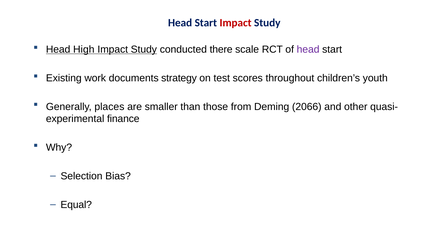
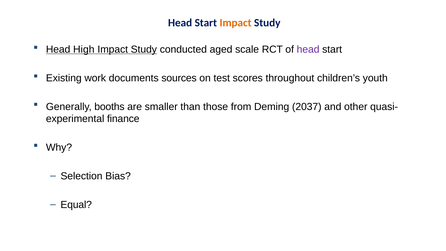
Impact at (236, 23) colour: red -> orange
there: there -> aged
strategy: strategy -> sources
places: places -> booths
2066: 2066 -> 2037
